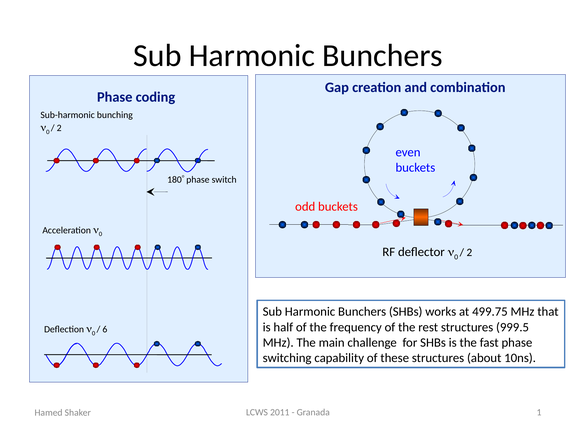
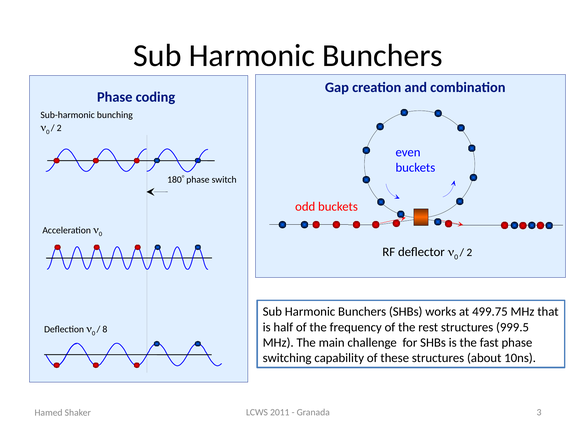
6: 6 -> 8
1: 1 -> 3
